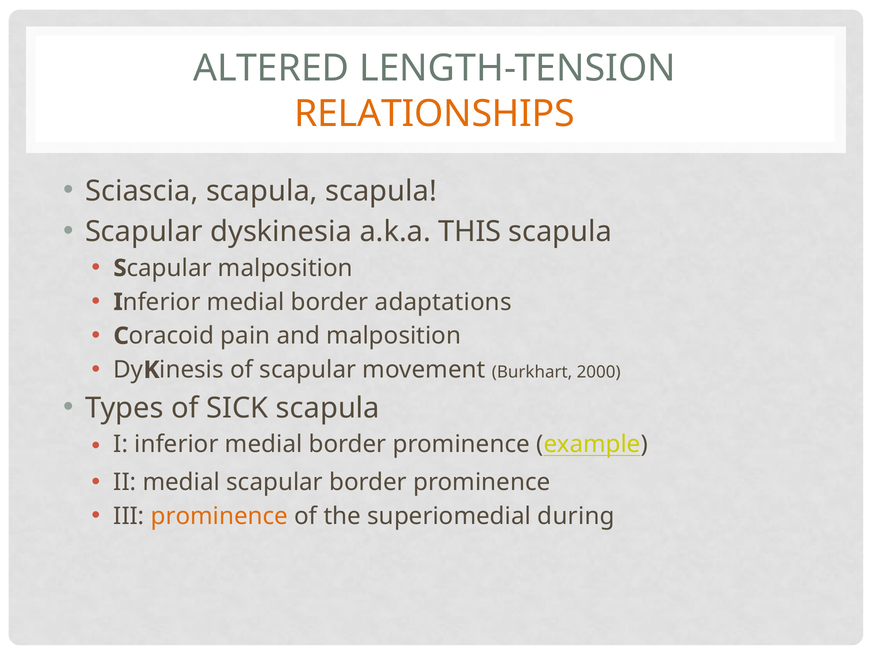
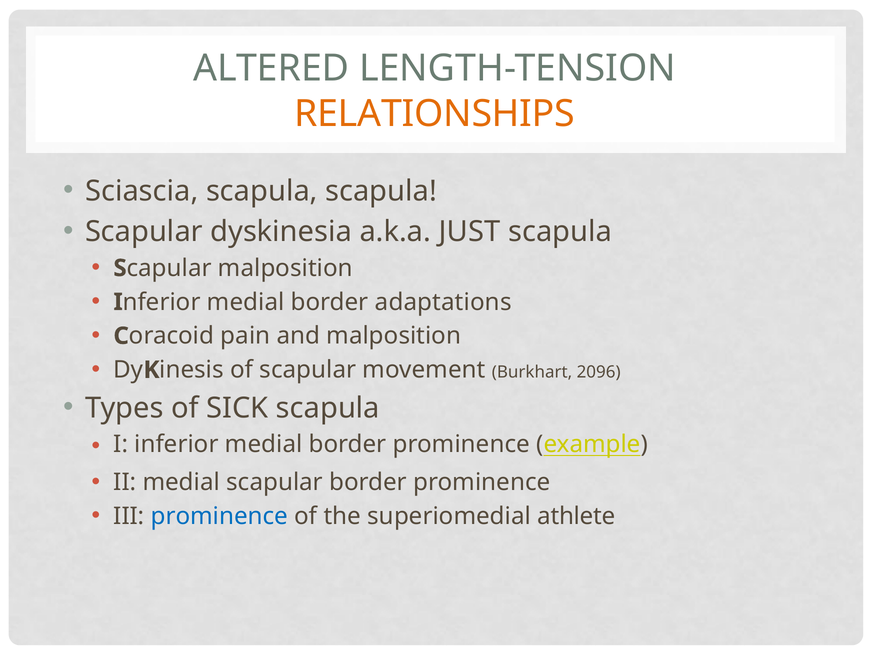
THIS: THIS -> JUST
2000: 2000 -> 2096
prominence at (219, 516) colour: orange -> blue
during: during -> athlete
